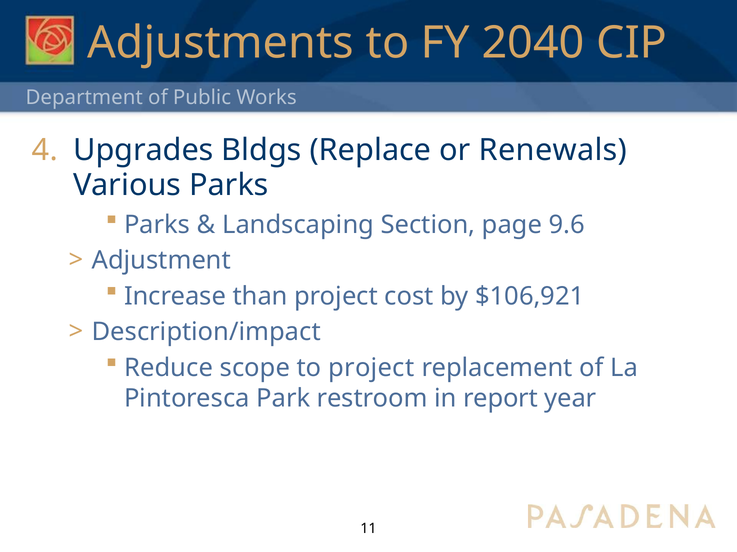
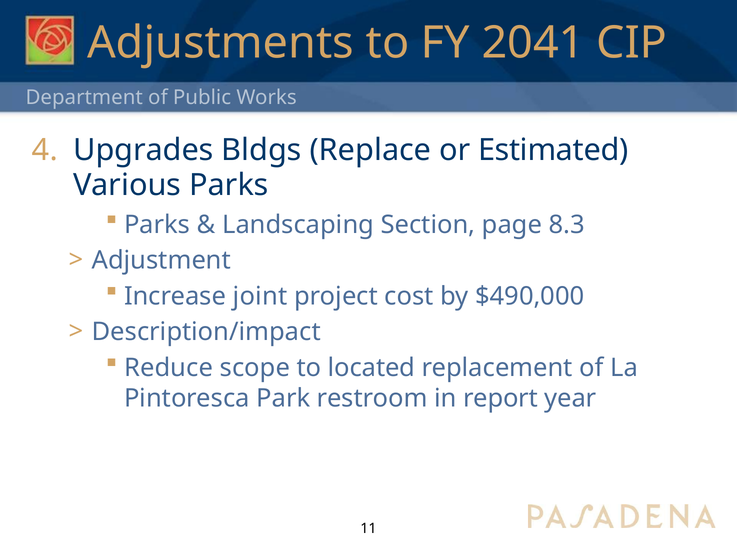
2040: 2040 -> 2041
Renewals: Renewals -> Estimated
9.6: 9.6 -> 8.3
than: than -> joint
$106,921: $106,921 -> $490,000
to project: project -> located
